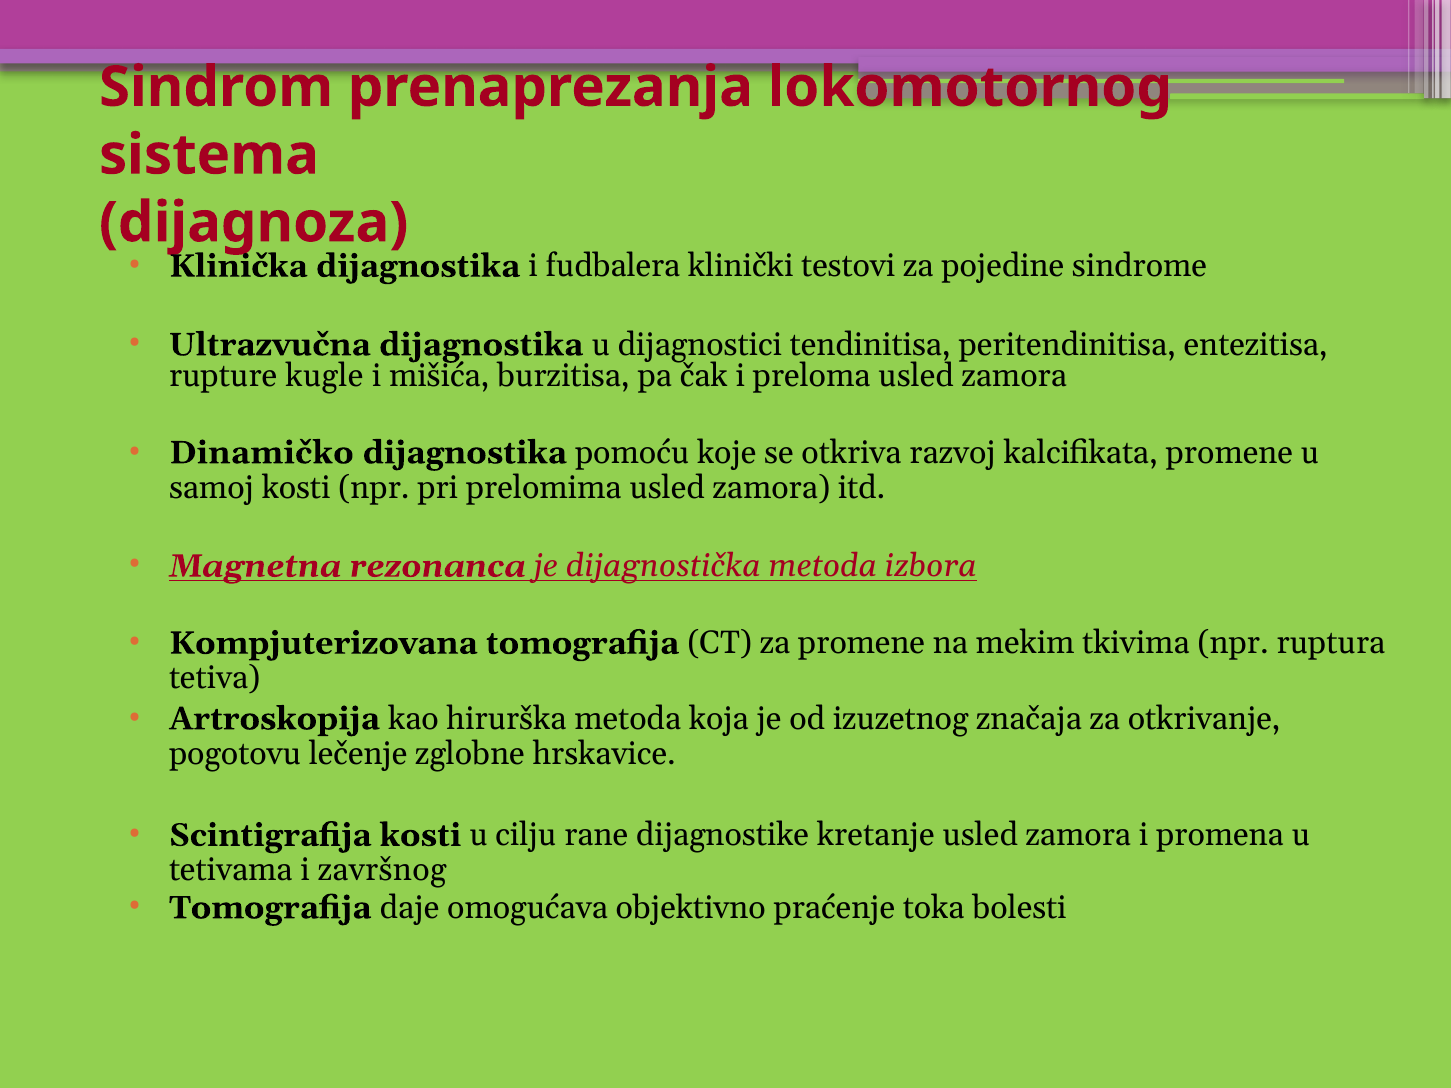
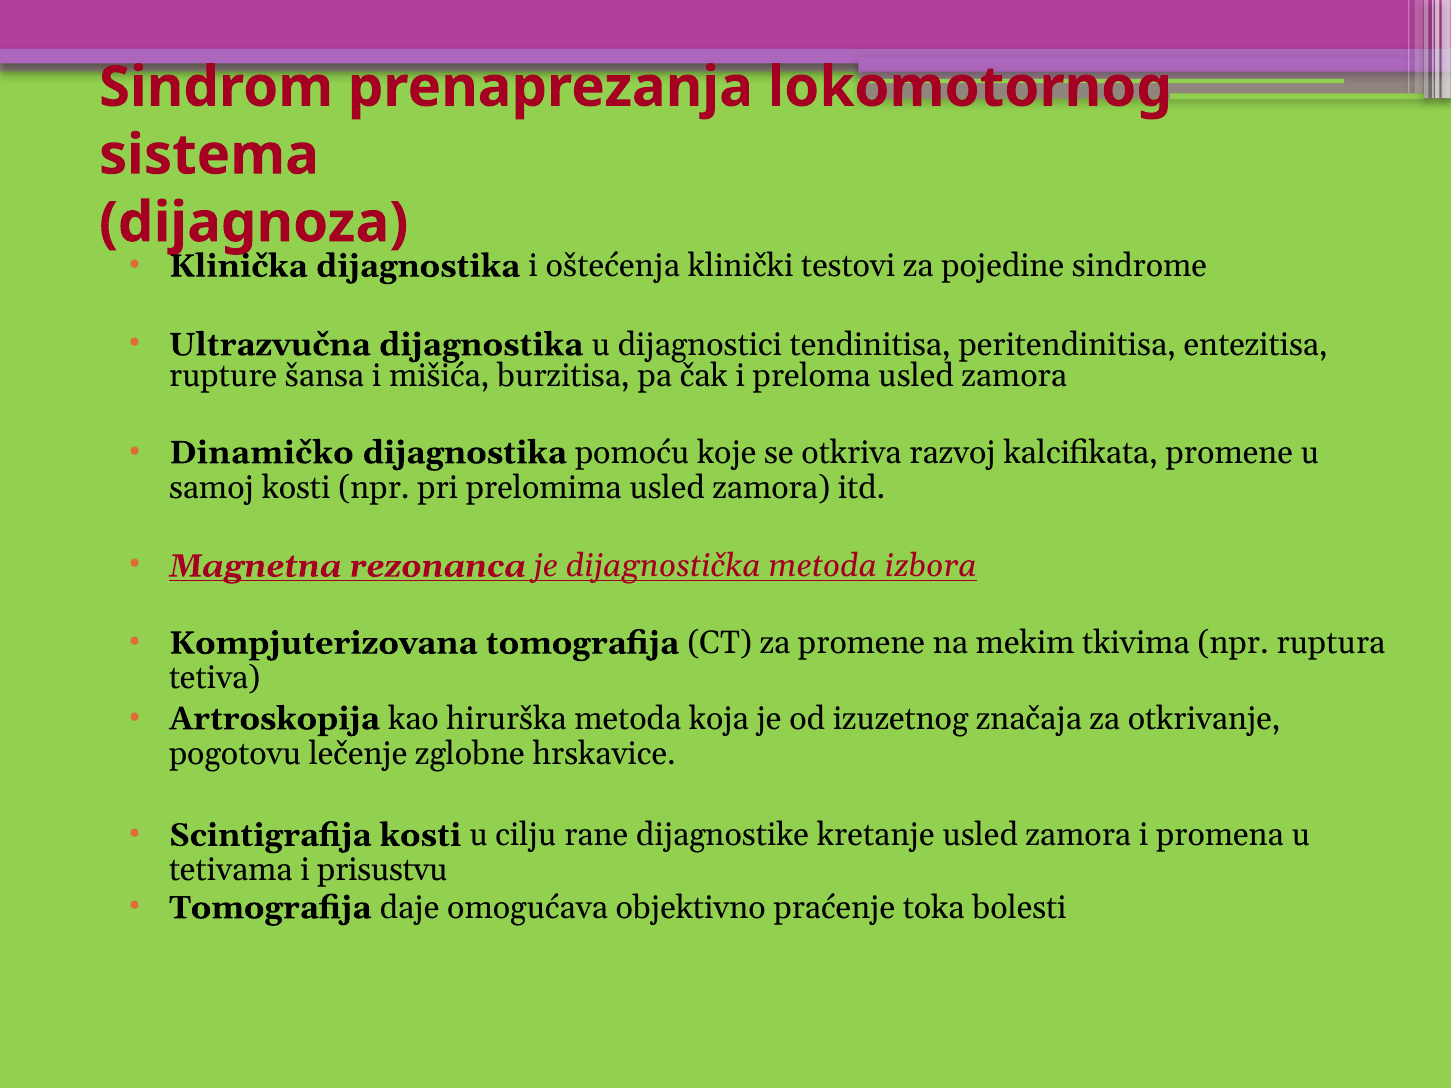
fudbalera: fudbalera -> oštećenja
kugle: kugle -> šansa
završnog: završnog -> prisustvu
